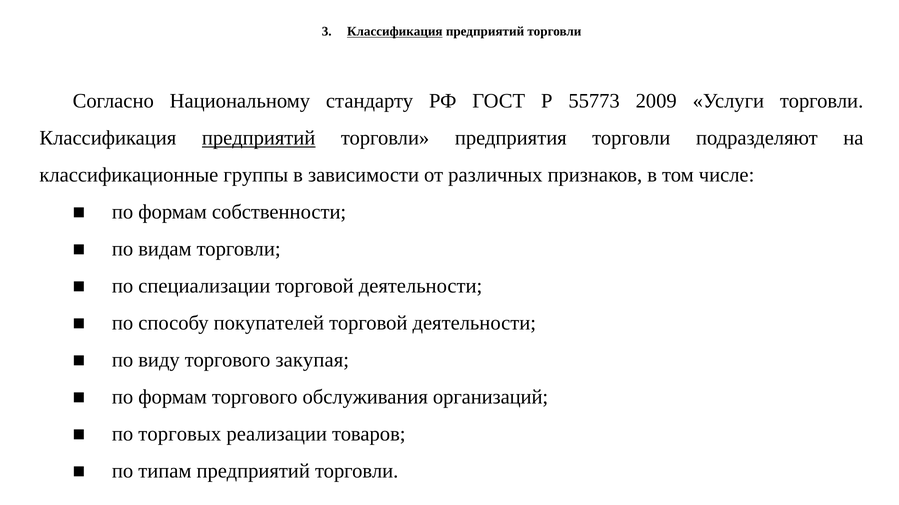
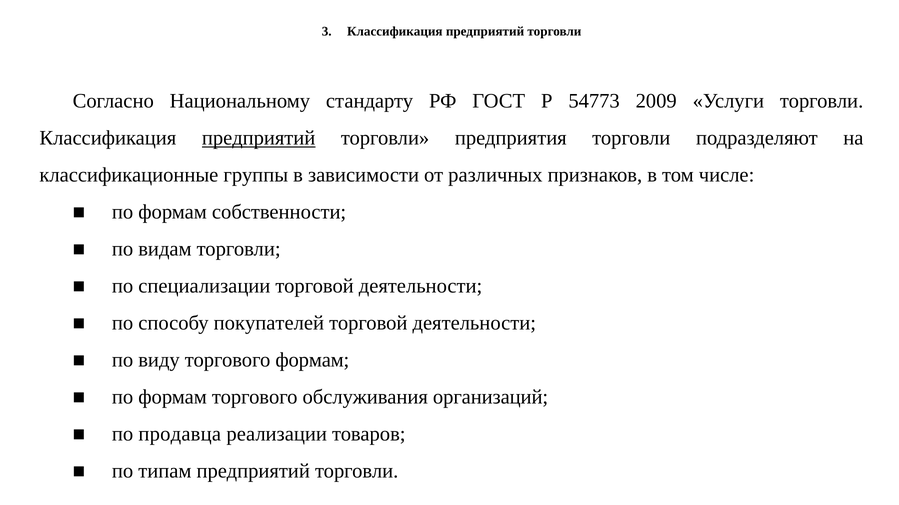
Классификация at (395, 32) underline: present -> none
55773: 55773 -> 54773
торгового закупая: закупая -> формам
торговых: торговых -> продавца
